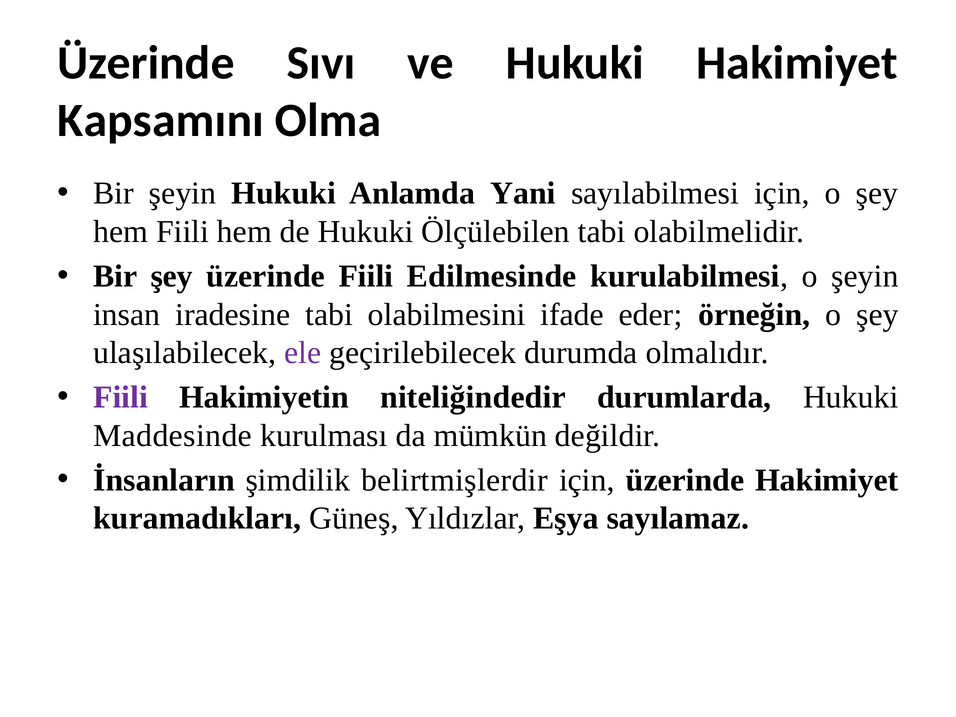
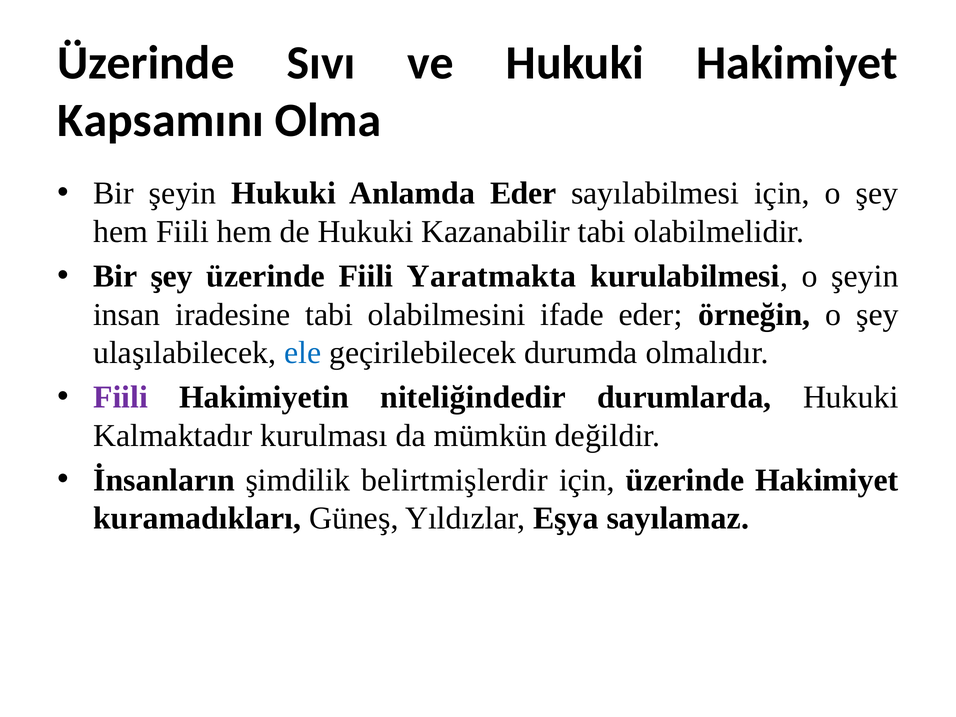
Anlamda Yani: Yani -> Eder
Ölçülebilen: Ölçülebilen -> Kazanabilir
Edilmesinde: Edilmesinde -> Yaratmakta
ele colour: purple -> blue
Maddesinde: Maddesinde -> Kalmaktadır
